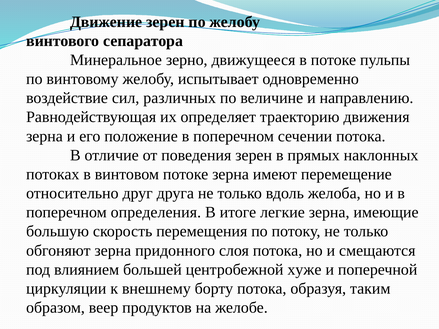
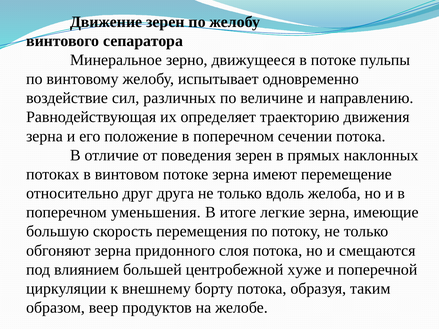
определения: определения -> уменьшения
